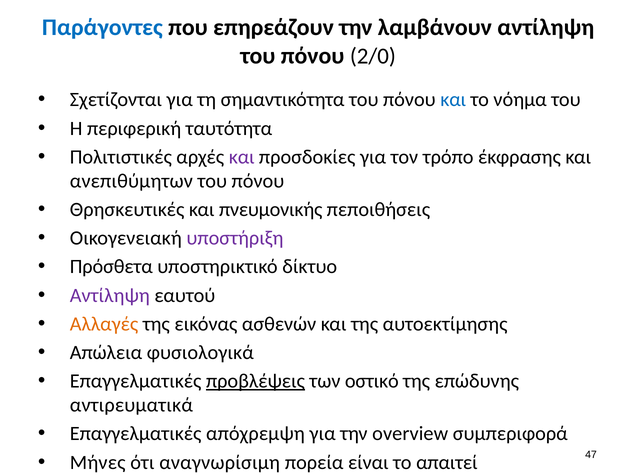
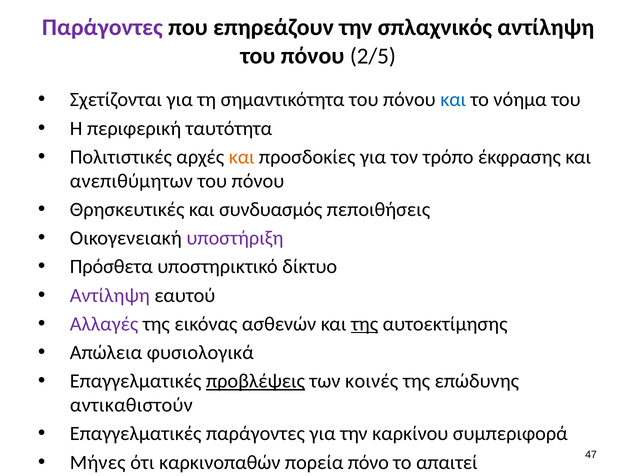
Παράγοντες at (102, 27) colour: blue -> purple
λαμβάνουν: λαμβάνουν -> σπλαχνικός
2/0: 2/0 -> 2/5
και at (242, 157) colour: purple -> orange
πνευμονικής: πνευμονικής -> συνδυασμός
Αλλαγές colour: orange -> purple
της at (365, 324) underline: none -> present
οστικό: οστικό -> κοινές
αντιρευματικά: αντιρευματικά -> αντικαθιστούν
Επαγγελματικές απόχρεμψη: απόχρεμψη -> παράγοντες
overview: overview -> καρκίνου
αναγνωρίσιμη: αναγνωρίσιμη -> καρκινοπαθών
είναι: είναι -> πόνο
